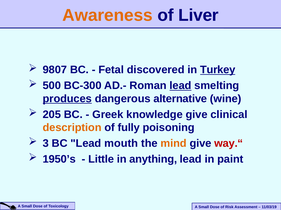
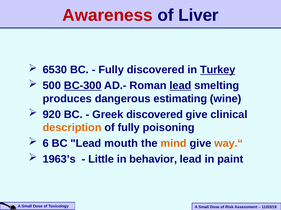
Awareness colour: orange -> red
9807: 9807 -> 6530
Fetal at (111, 70): Fetal -> Fully
BC-300 underline: none -> present
produces underline: present -> none
alternative: alternative -> estimating
205: 205 -> 920
Greek knowledge: knowledge -> discovered
3: 3 -> 6
way.“ colour: red -> orange
1950’s: 1950’s -> 1963’s
anything: anything -> behavior
